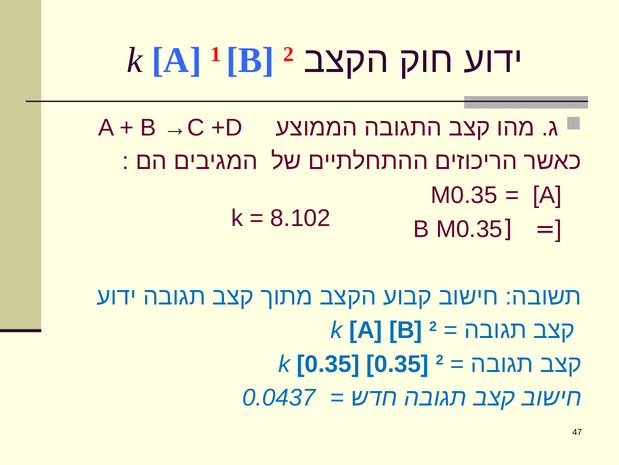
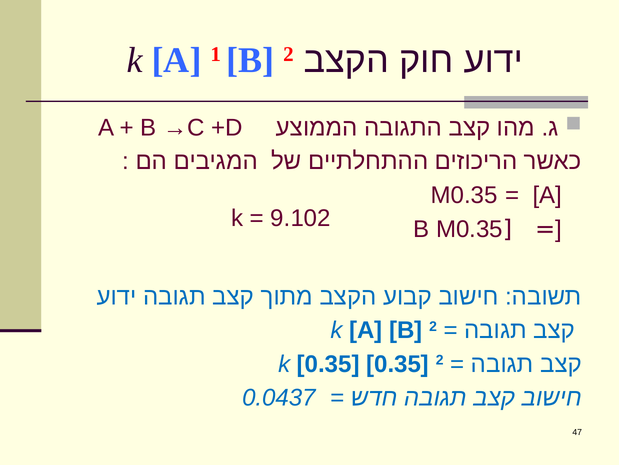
8.102: 8.102 -> 9.102
